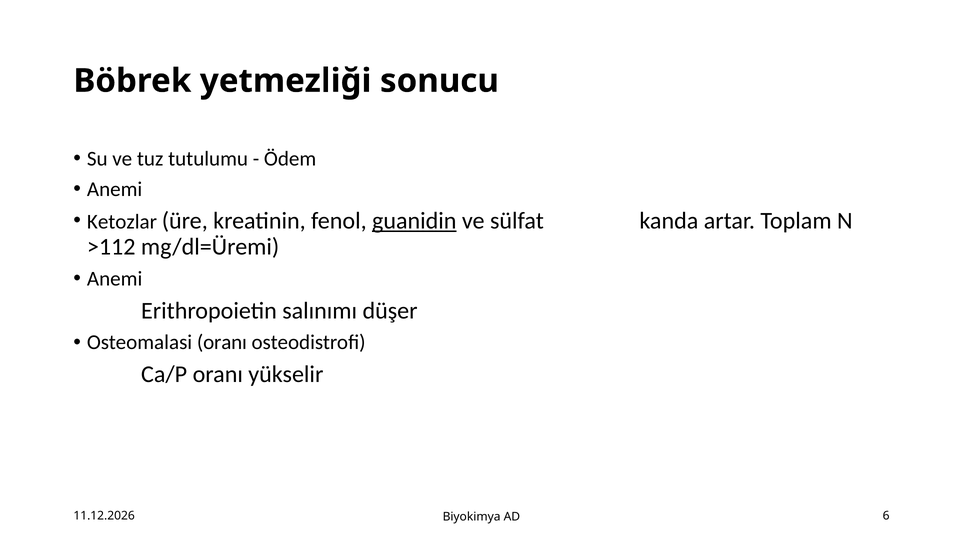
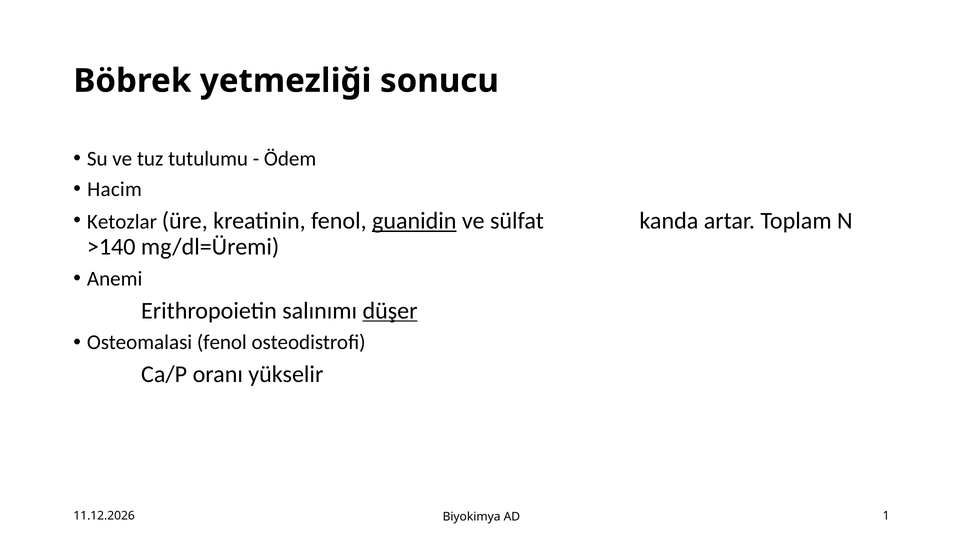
Anemi at (115, 189): Anemi -> Hacim
>112: >112 -> >140
düşer underline: none -> present
Osteomalasi oranı: oranı -> fenol
6: 6 -> 1
